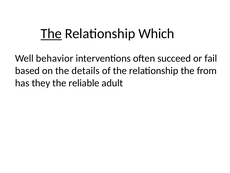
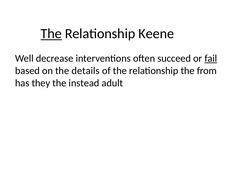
Which: Which -> Keene
behavior: behavior -> decrease
fail underline: none -> present
reliable: reliable -> instead
